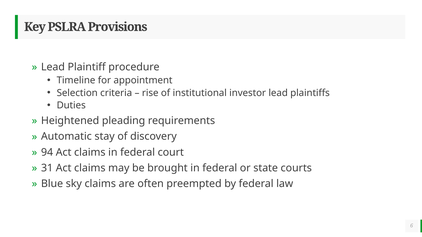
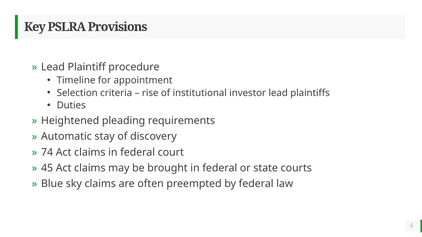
94: 94 -> 74
31: 31 -> 45
